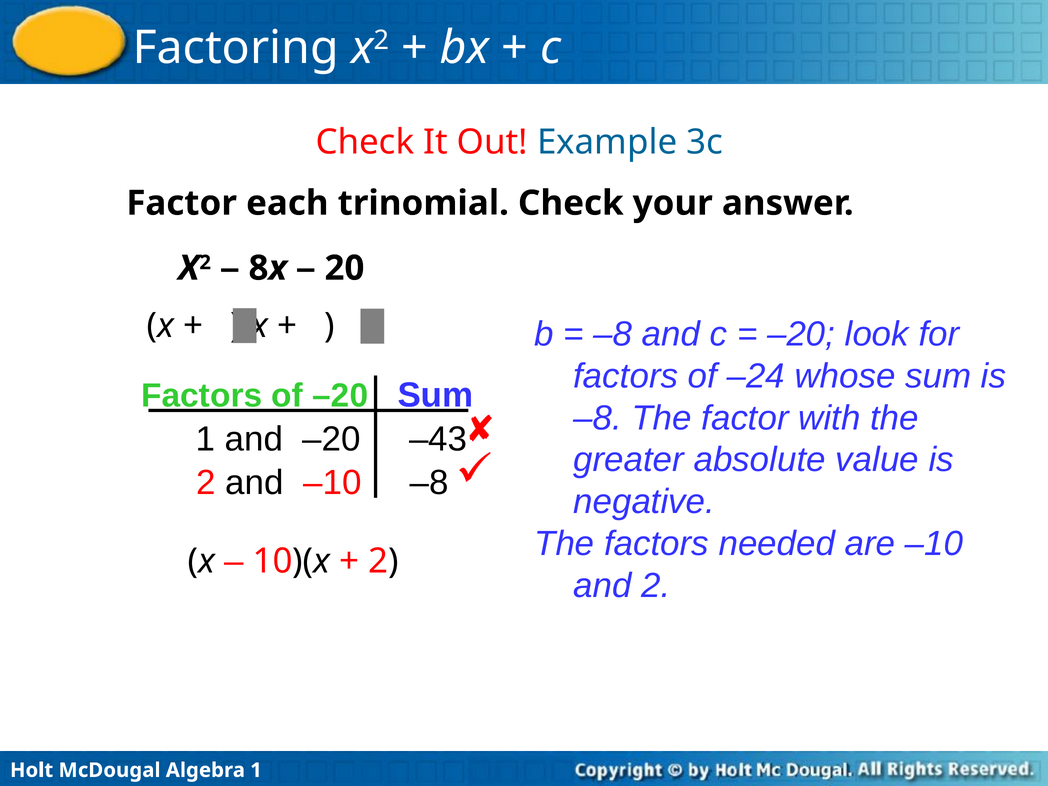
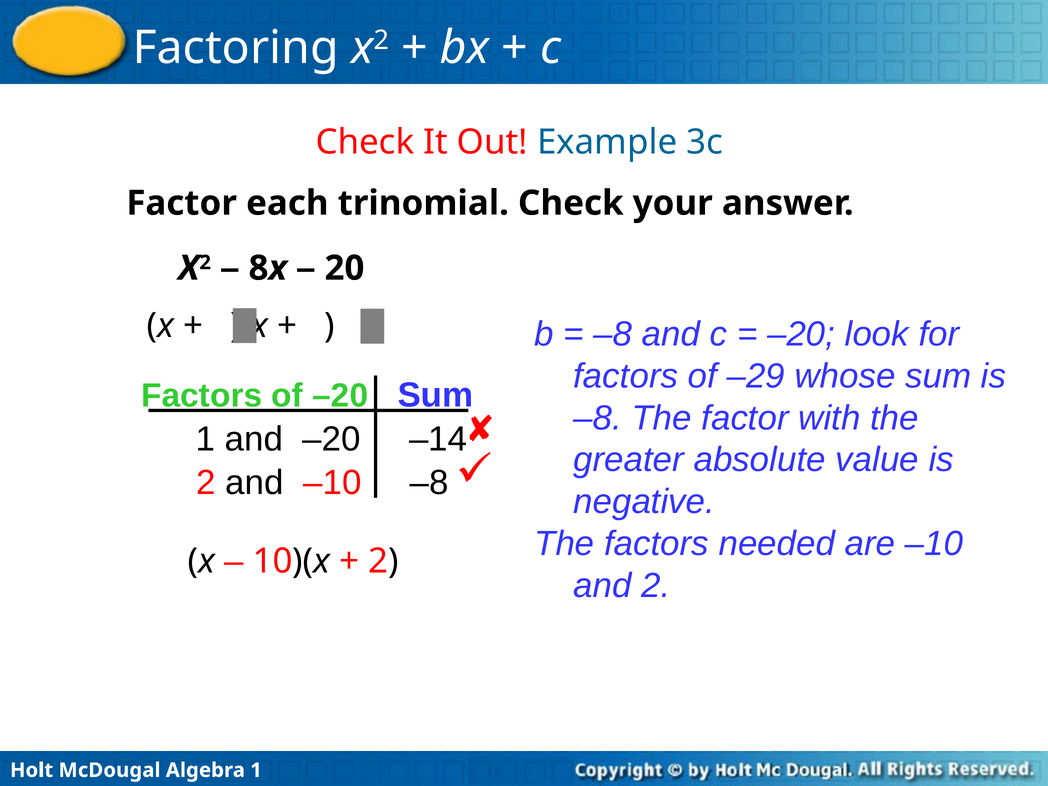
–24: –24 -> –29
–43: –43 -> –14
